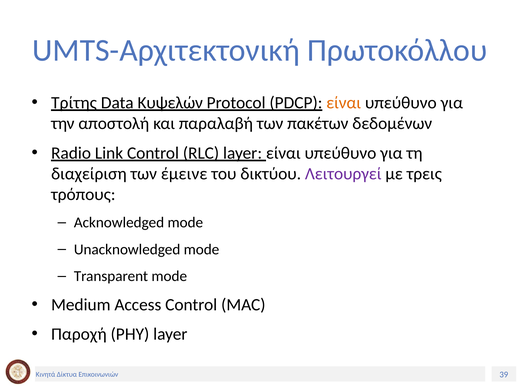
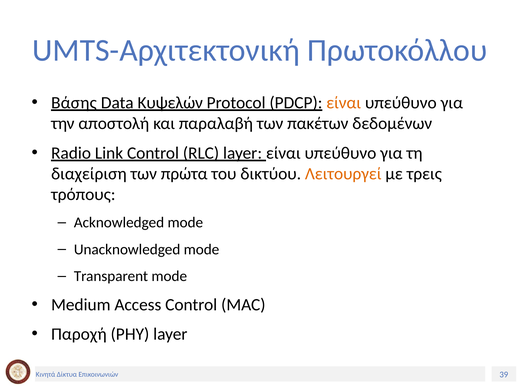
Τρίτης: Τρίτης -> Βάσης
έμεινε: έμεινε -> πρώτα
Λειτουργεί colour: purple -> orange
